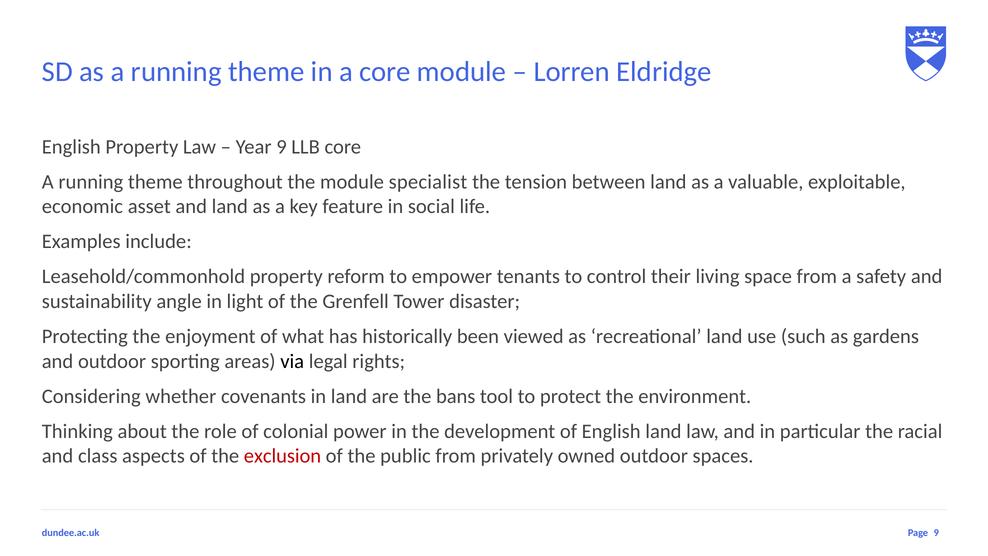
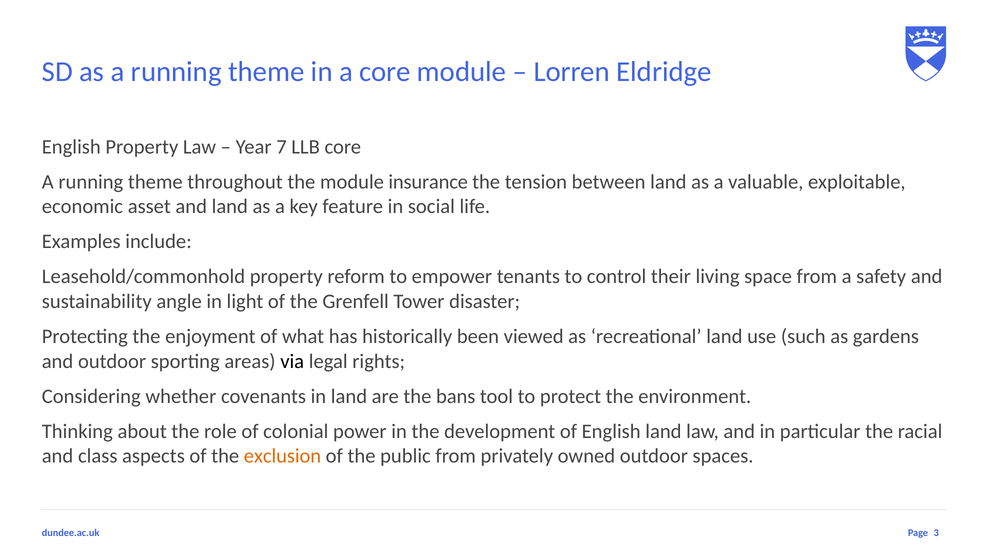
Year 9: 9 -> 7
specialist: specialist -> insurance
exclusion colour: red -> orange
9 at (936, 533): 9 -> 3
